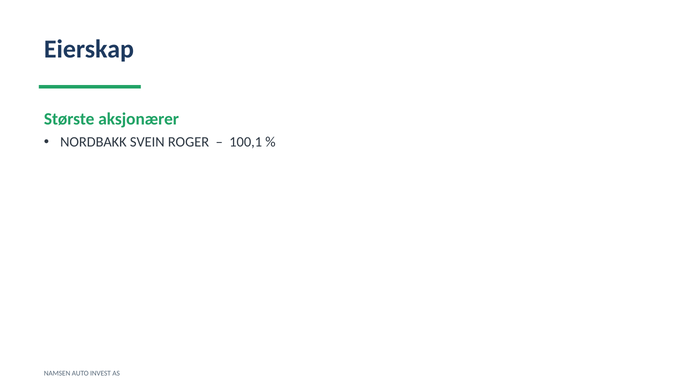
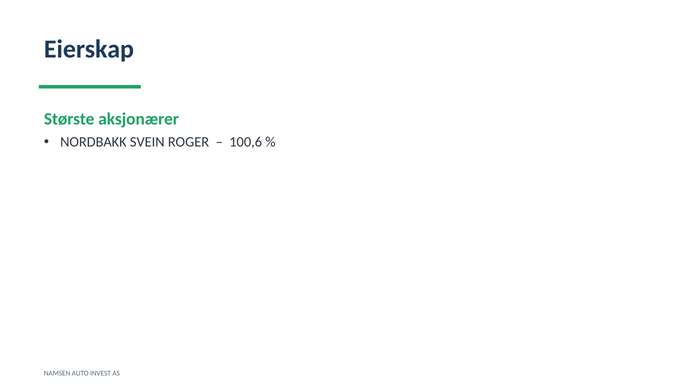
100,1: 100,1 -> 100,6
